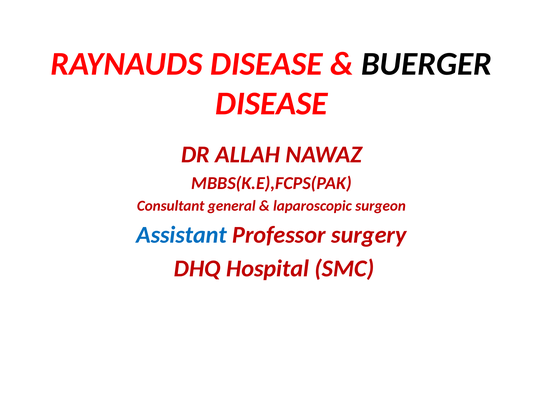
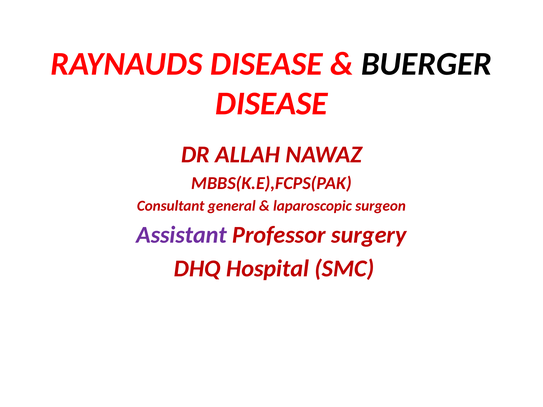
Assistant colour: blue -> purple
